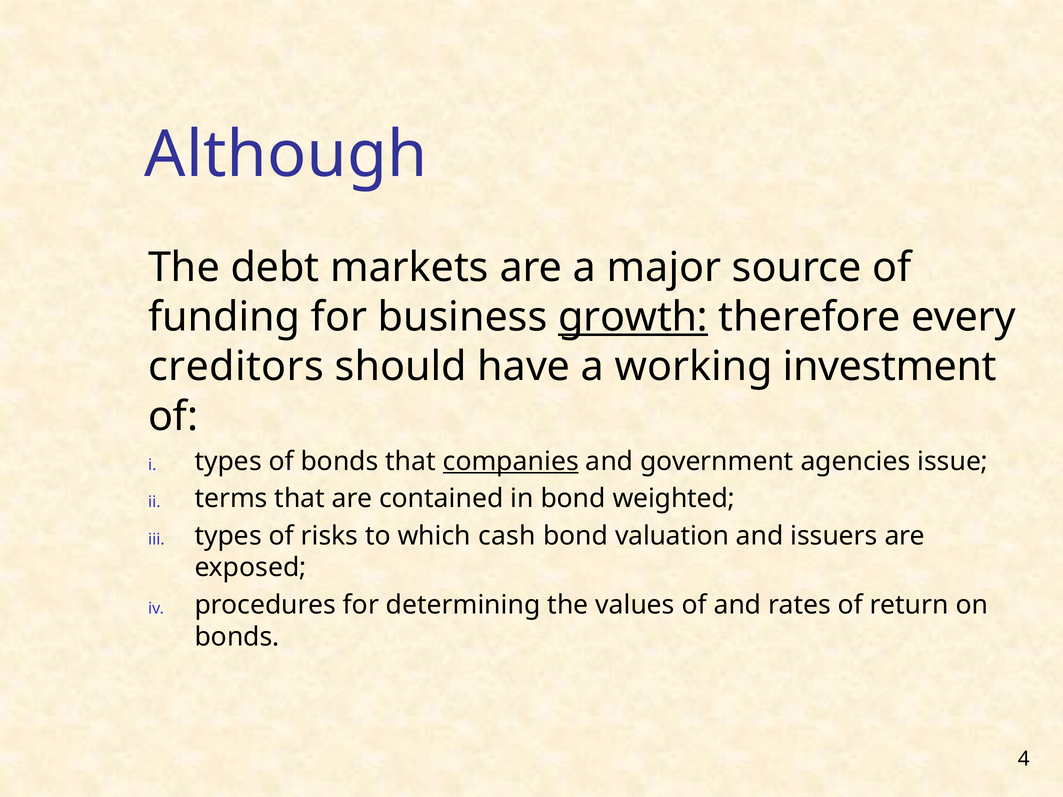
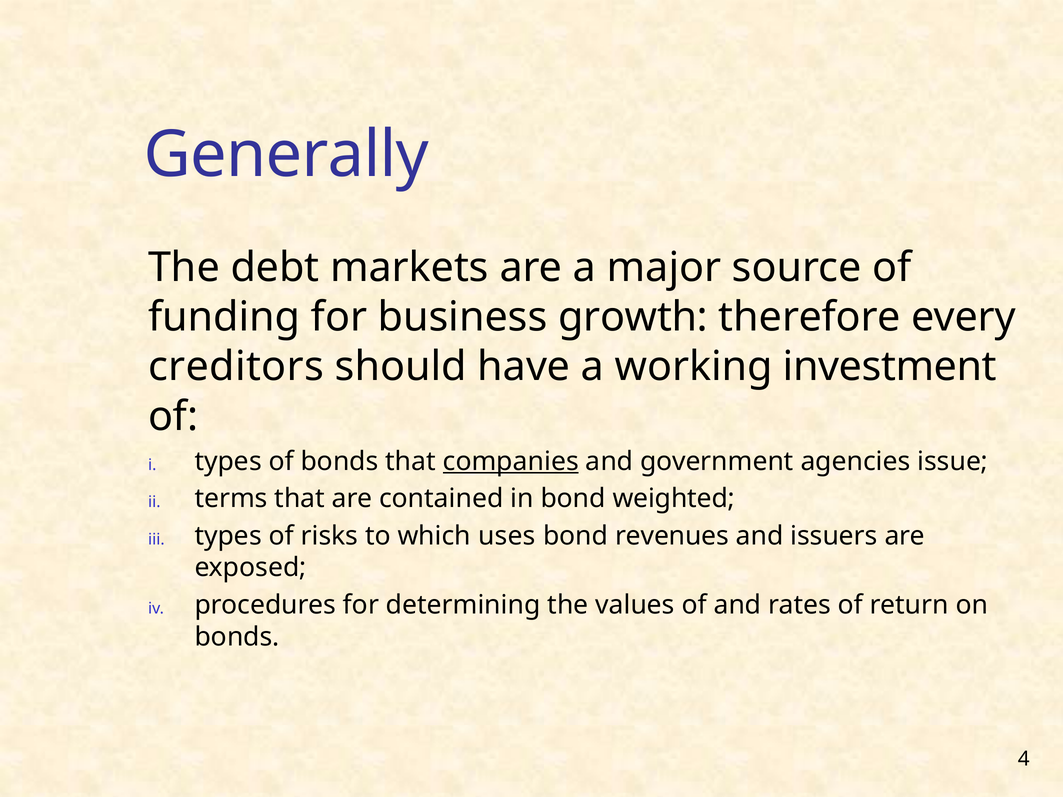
Although: Although -> Generally
growth underline: present -> none
cash: cash -> uses
valuation: valuation -> revenues
